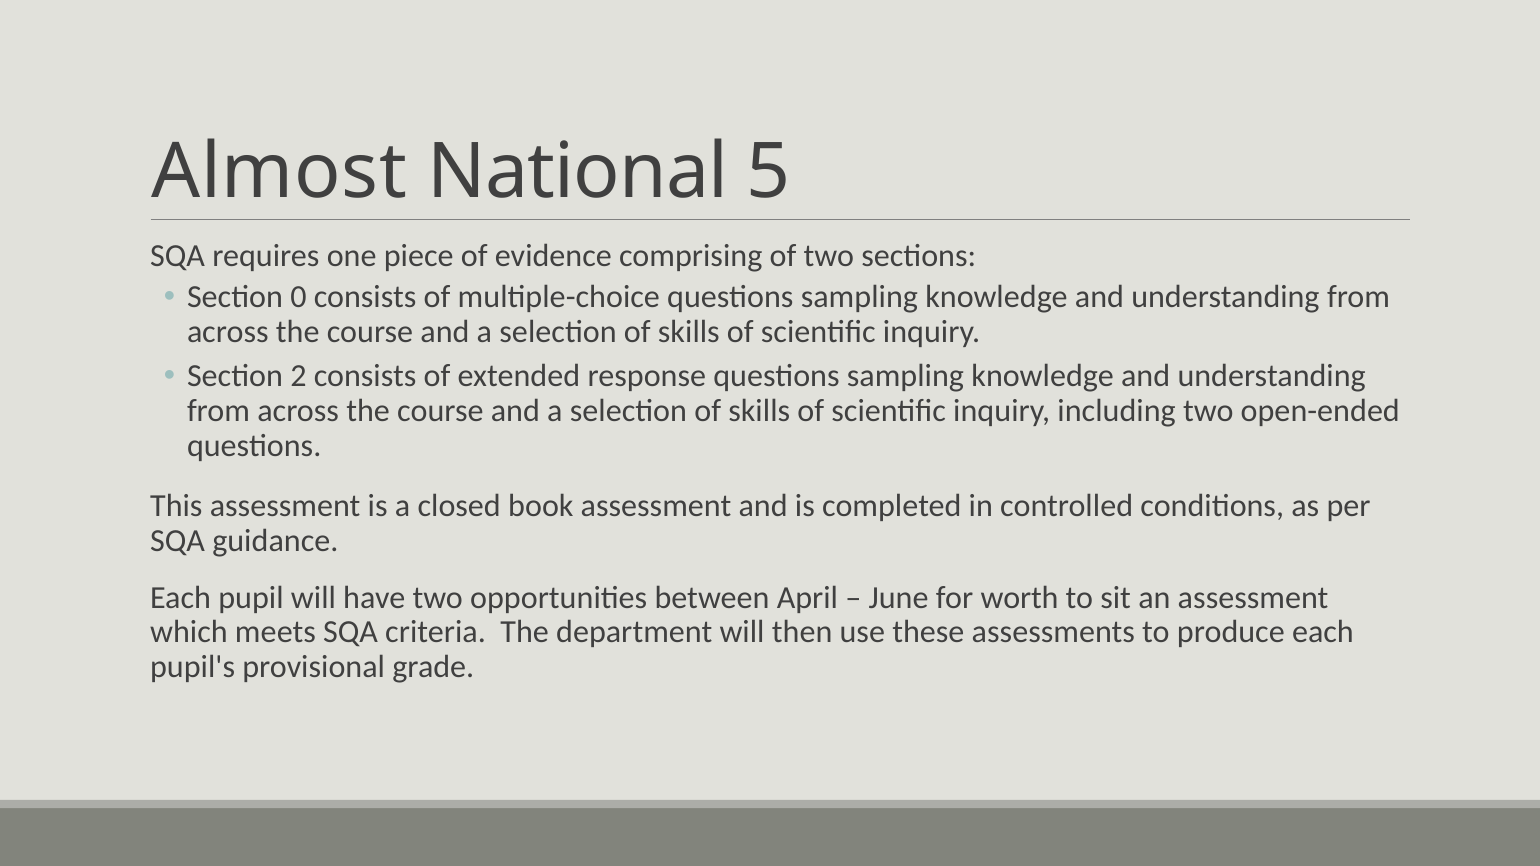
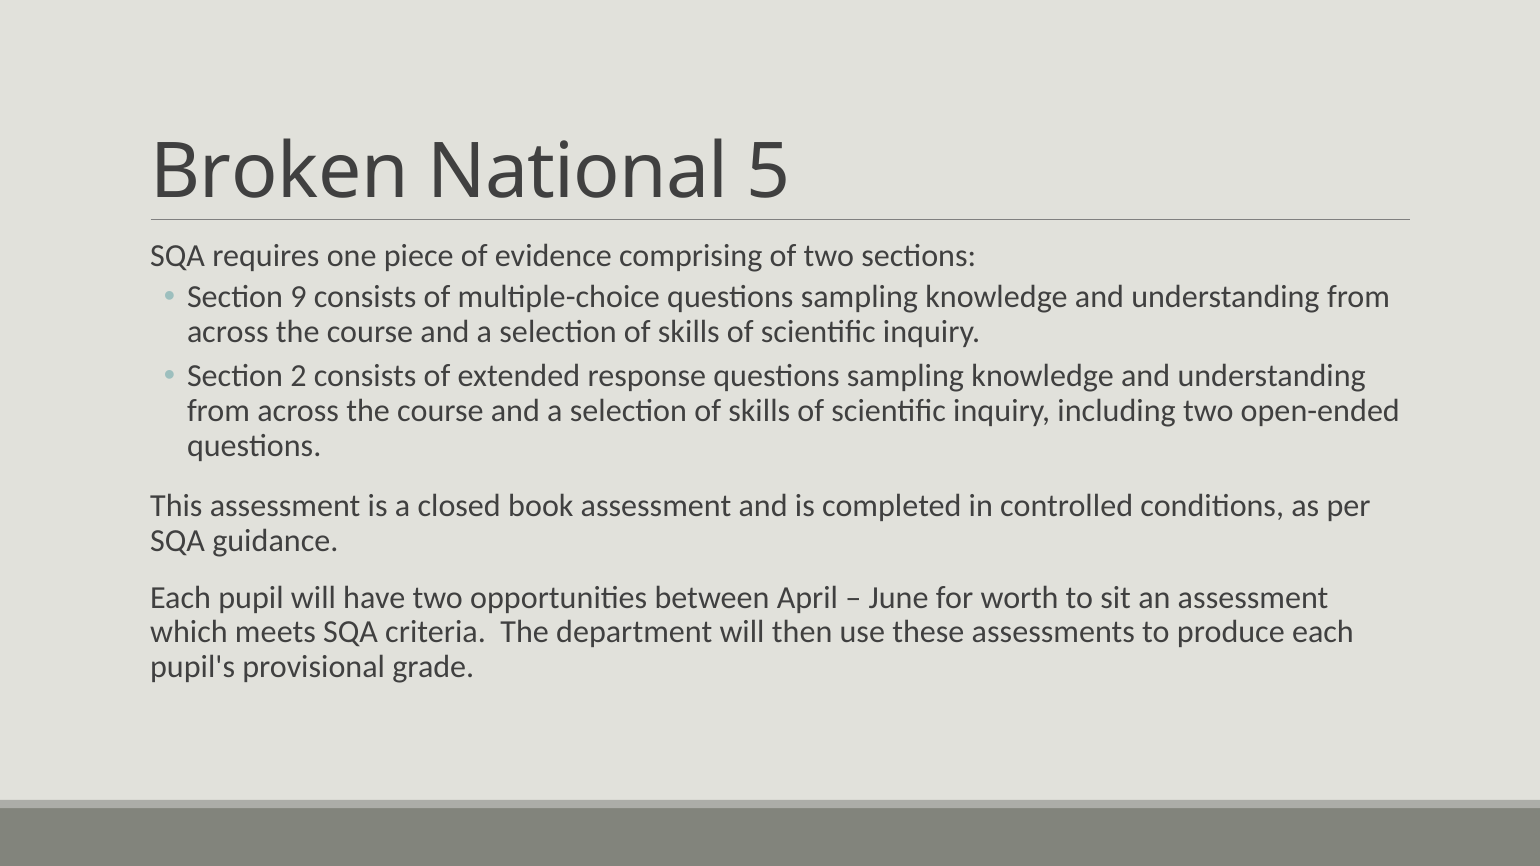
Almost: Almost -> Broken
0: 0 -> 9
